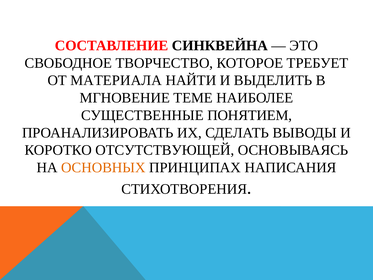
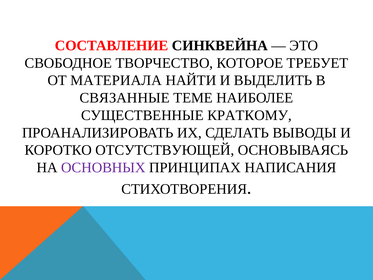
МГНОВЕНИЕ: МГНОВЕНИЕ -> СВЯЗАННЫЕ
ПОНЯТИЕМ: ПОНЯТИЕМ -> КРАТКОМУ
ОСНОВНЫХ colour: orange -> purple
